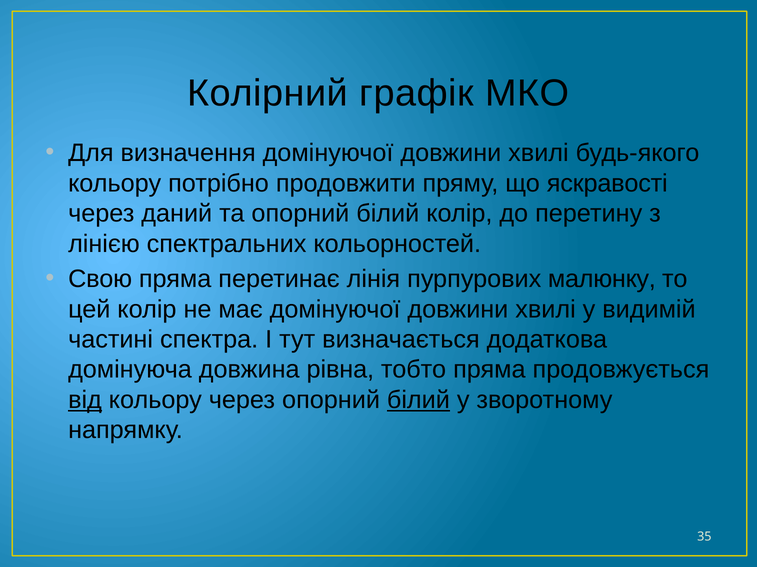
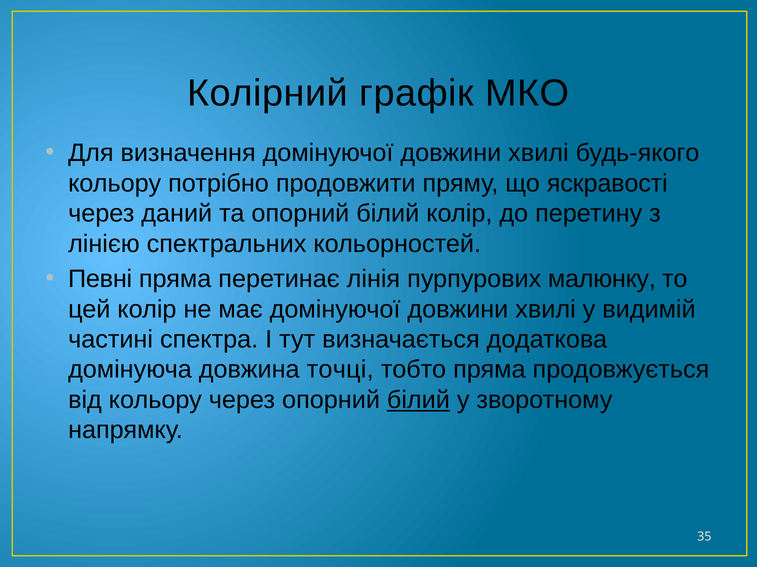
Свою: Свою -> Певні
рівна: рівна -> точці
від underline: present -> none
